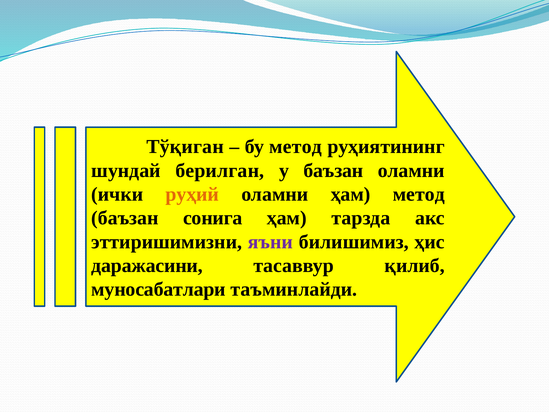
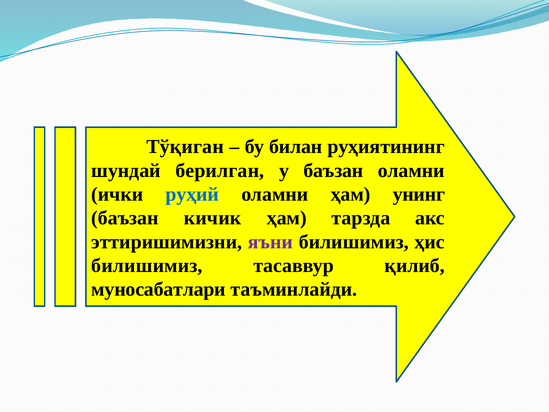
бу метод: метод -> билан
руҳий colour: orange -> blue
ҳам метод: метод -> унинг
сонига: сонига -> кичик
даражасини at (147, 265): даражасини -> билишимиз
